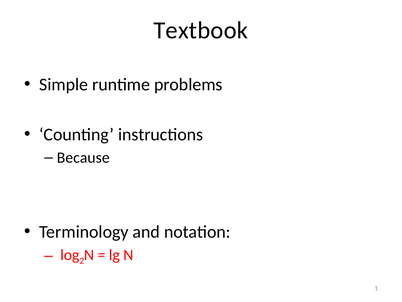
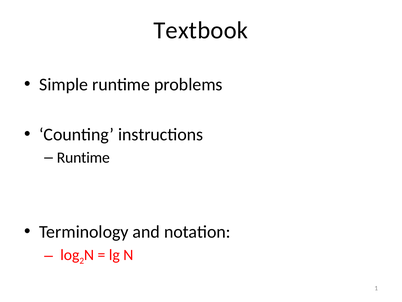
Because at (83, 157): Because -> Runtime
